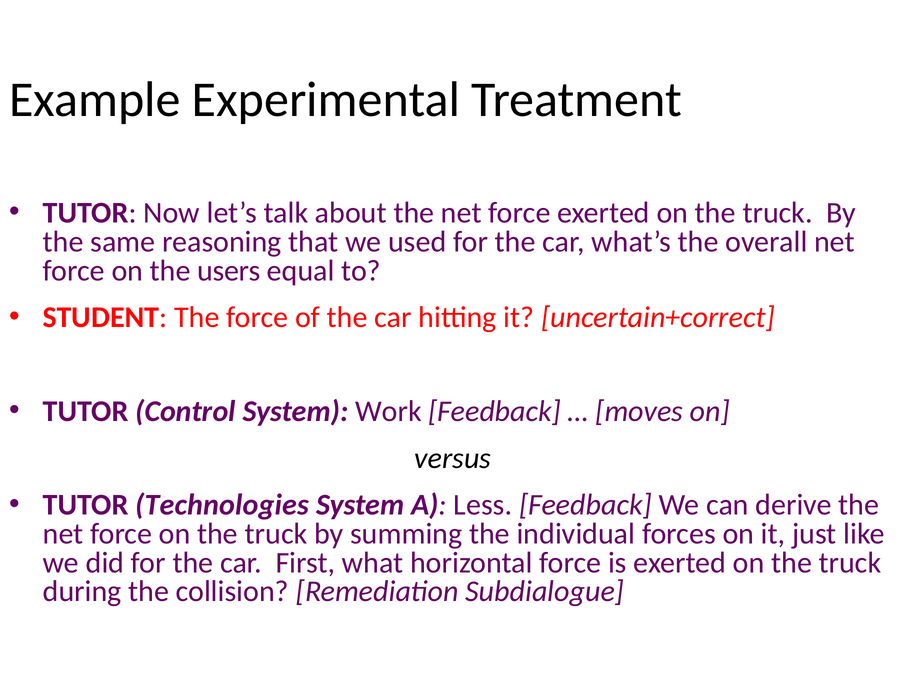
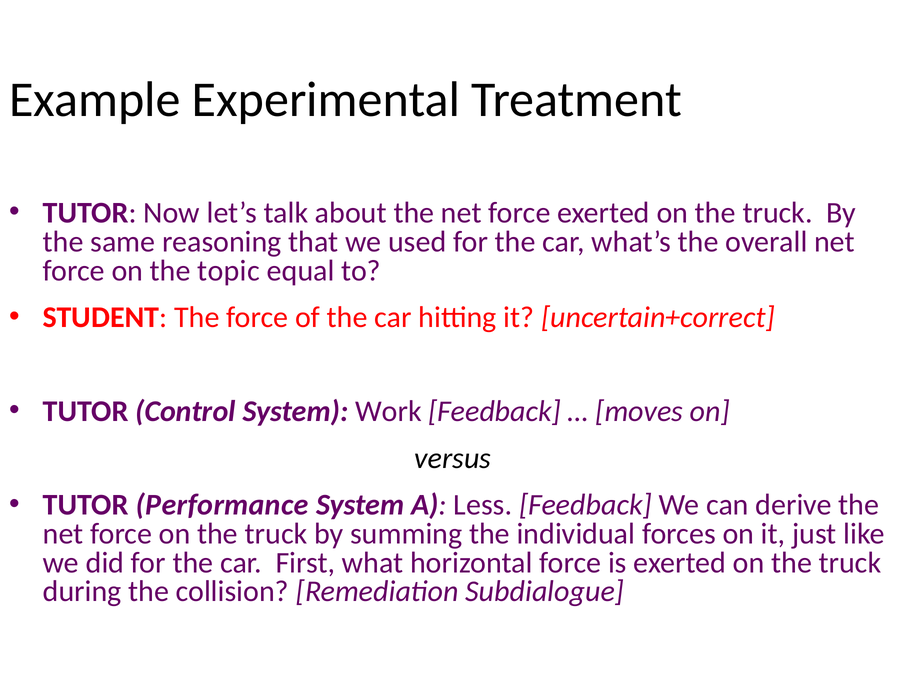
users: users -> topic
Technologies: Technologies -> Performance
